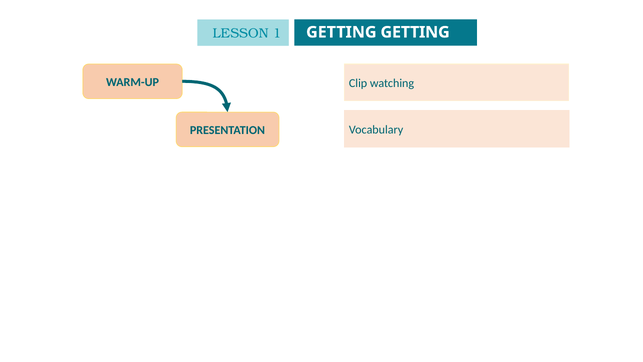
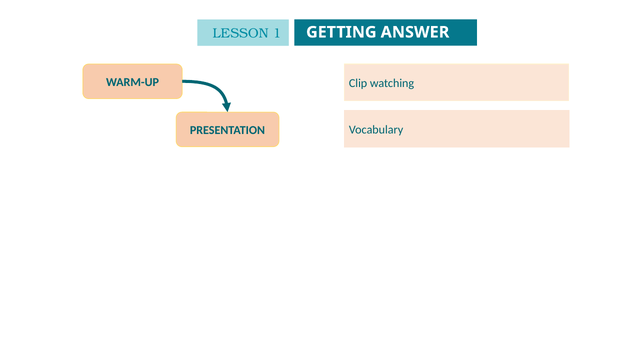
GETTING GETTING: GETTING -> ANSWER
